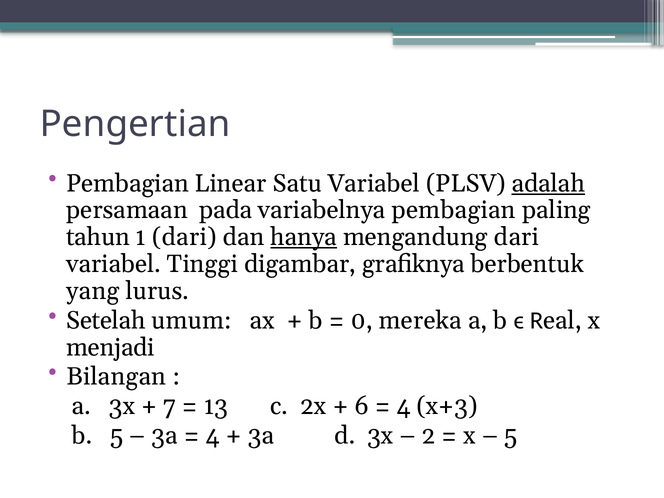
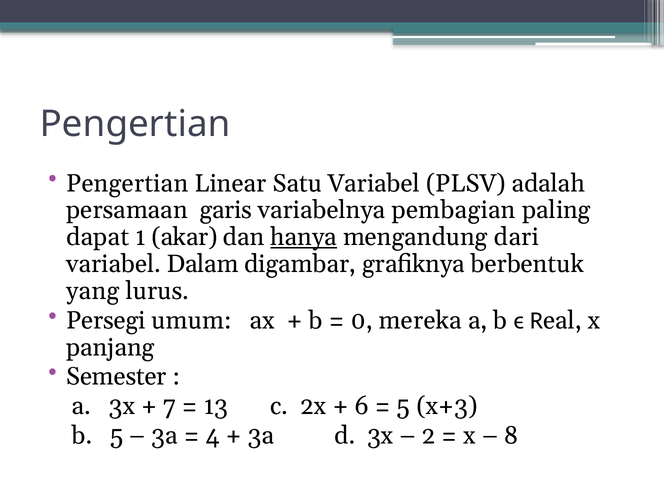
Pembagian at (128, 183): Pembagian -> Pengertian
adalah underline: present -> none
pada: pada -> garis
tahun: tahun -> dapat
1 dari: dari -> akar
Tinggi: Tinggi -> Dalam
Setelah: Setelah -> Persegi
menjadi: menjadi -> panjang
Bilangan: Bilangan -> Semester
4 at (404, 406): 4 -> 5
5 at (511, 436): 5 -> 8
